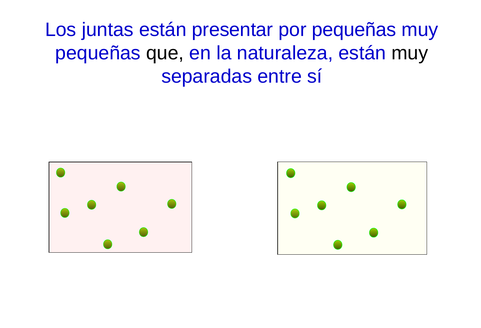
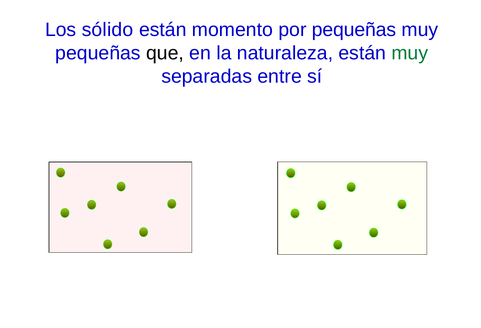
juntas: juntas -> sólido
presentar: presentar -> momento
muy at (410, 53) colour: black -> green
